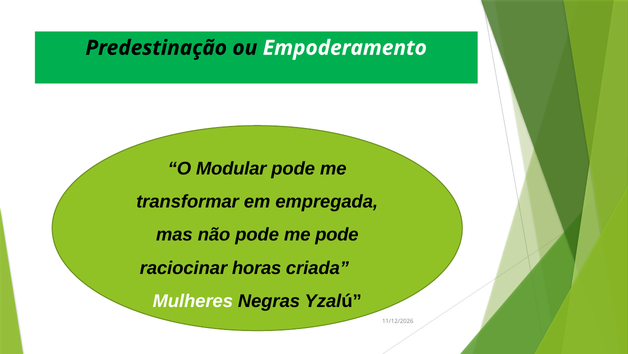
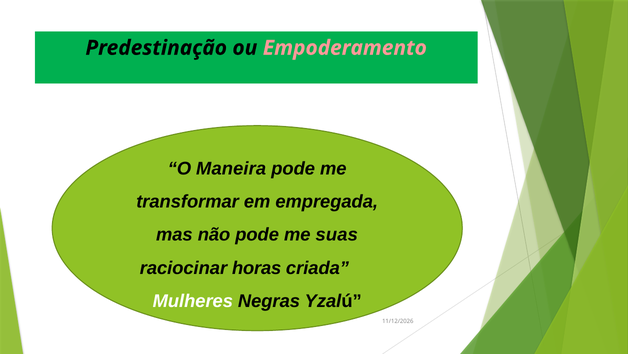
Empoderamento colour: white -> pink
Modular: Modular -> Maneira
me pode: pode -> suas
